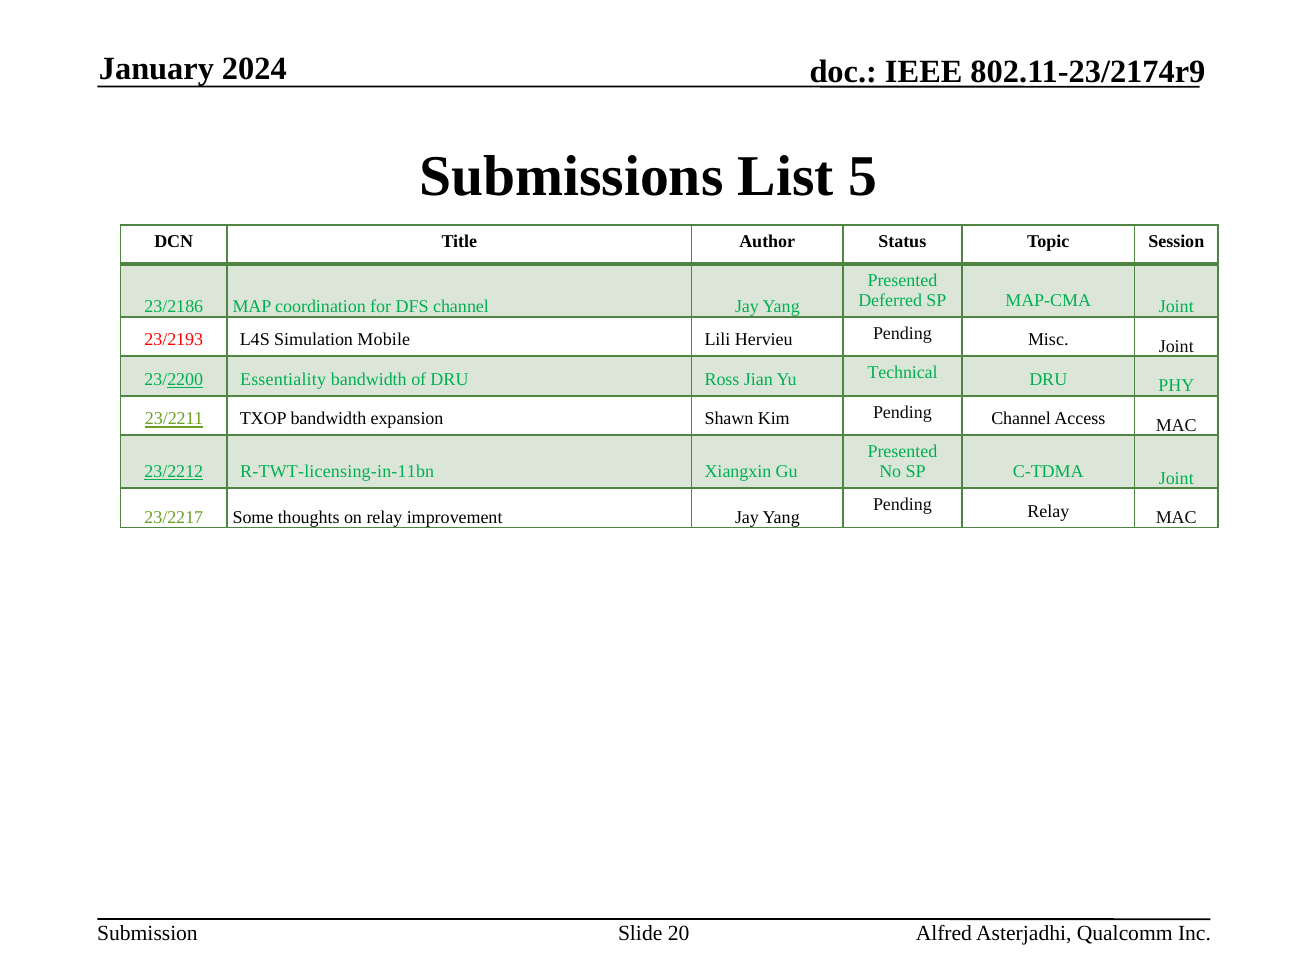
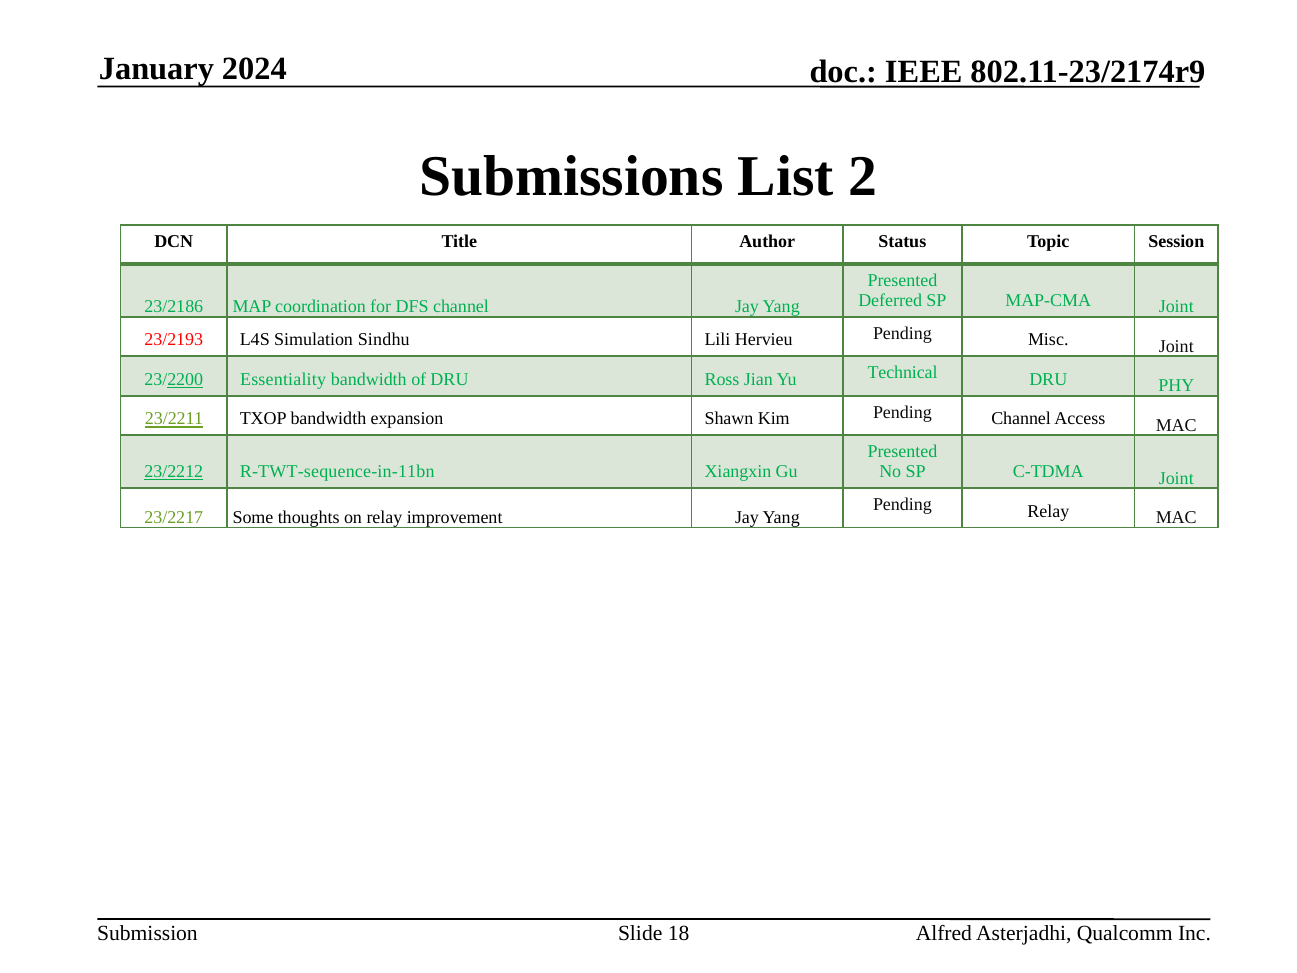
5: 5 -> 2
Mobile: Mobile -> Sindhu
R-TWT-licensing-in-11bn: R-TWT-licensing-in-11bn -> R-TWT-sequence-in-11bn
20: 20 -> 18
